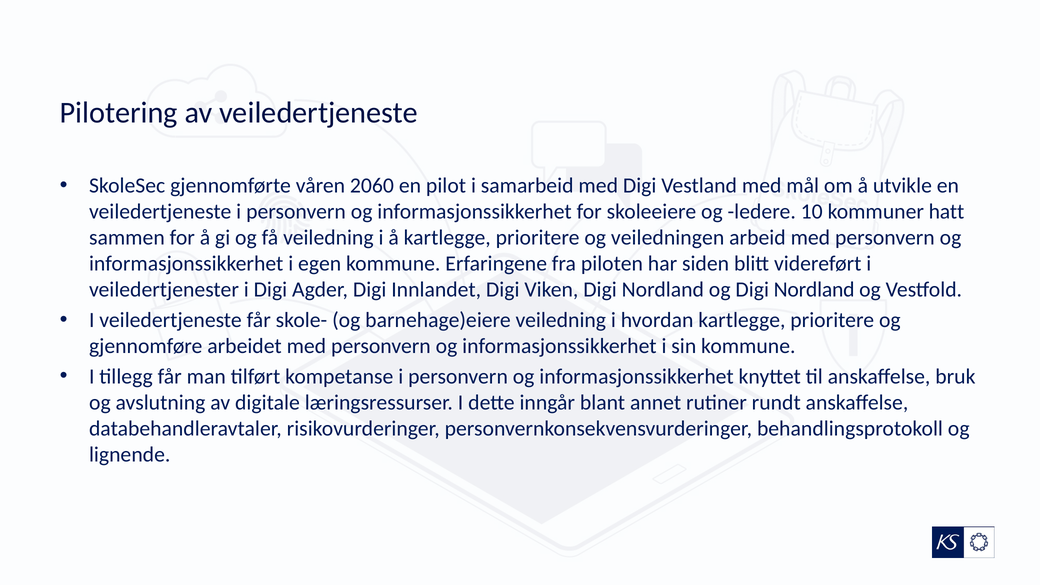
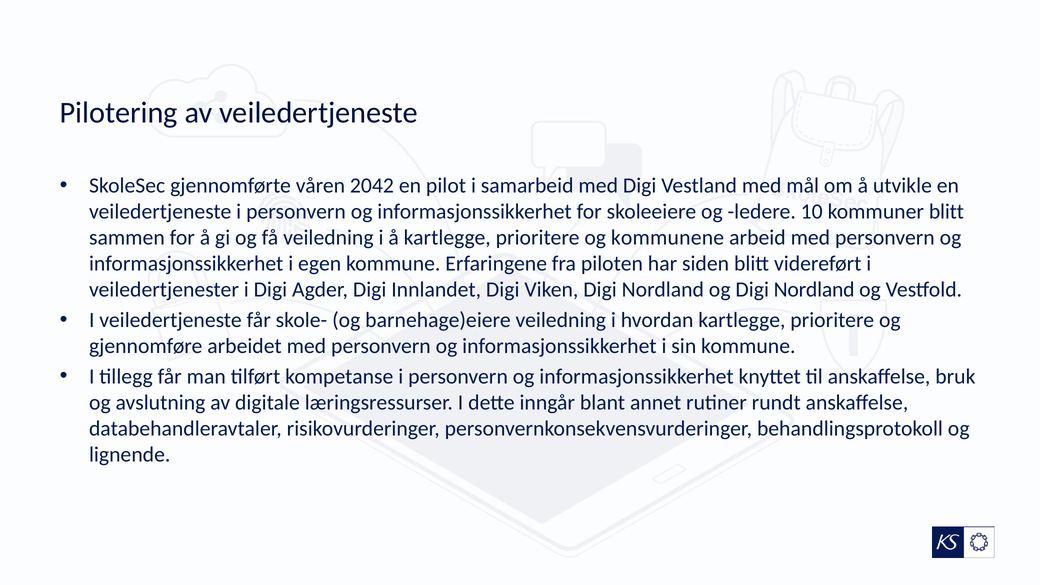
2060: 2060 -> 2042
kommuner hatt: hatt -> blitt
veiledningen: veiledningen -> kommunene
